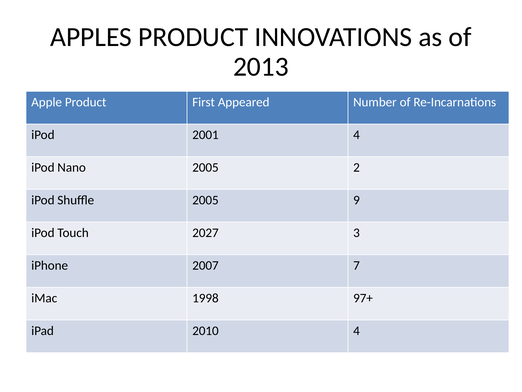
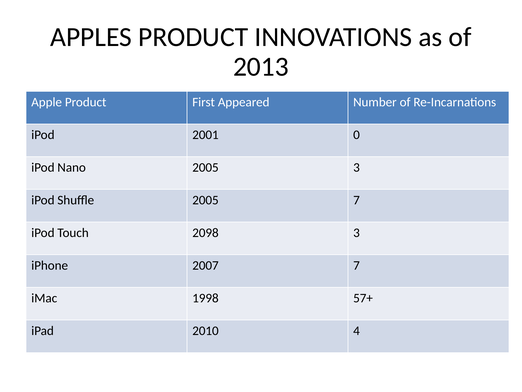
2001 4: 4 -> 0
2005 2: 2 -> 3
2005 9: 9 -> 7
2027: 2027 -> 2098
97+: 97+ -> 57+
